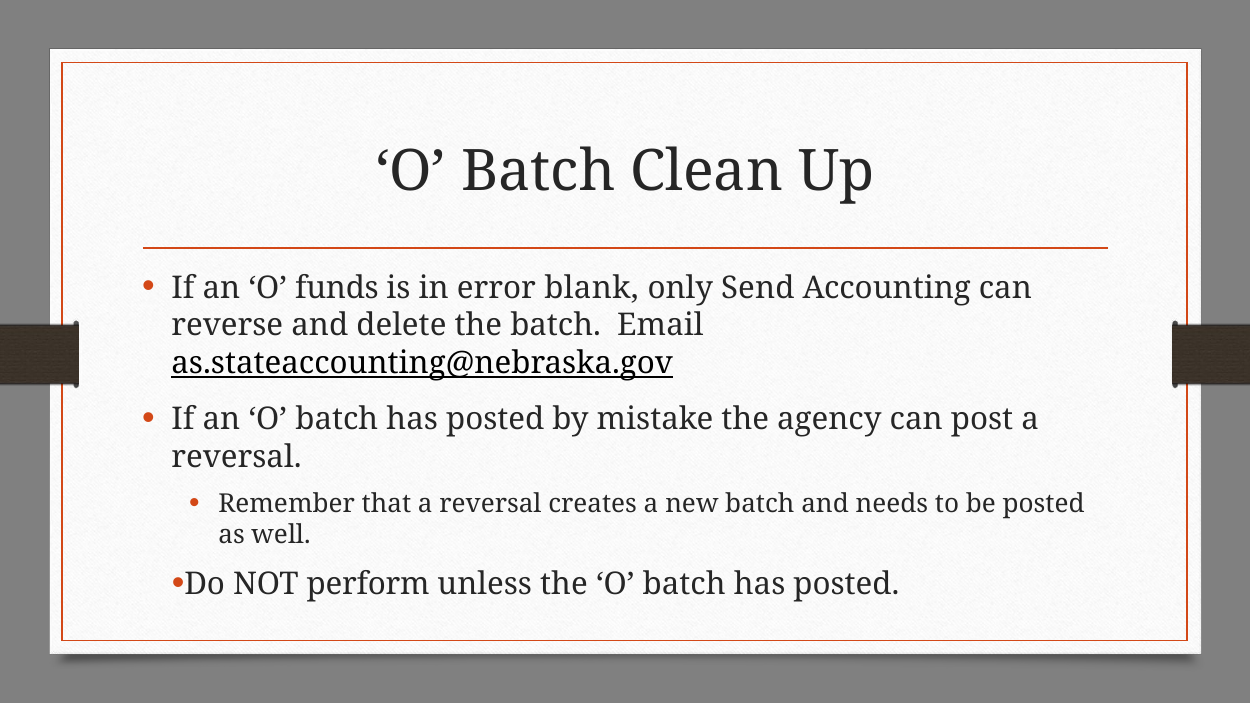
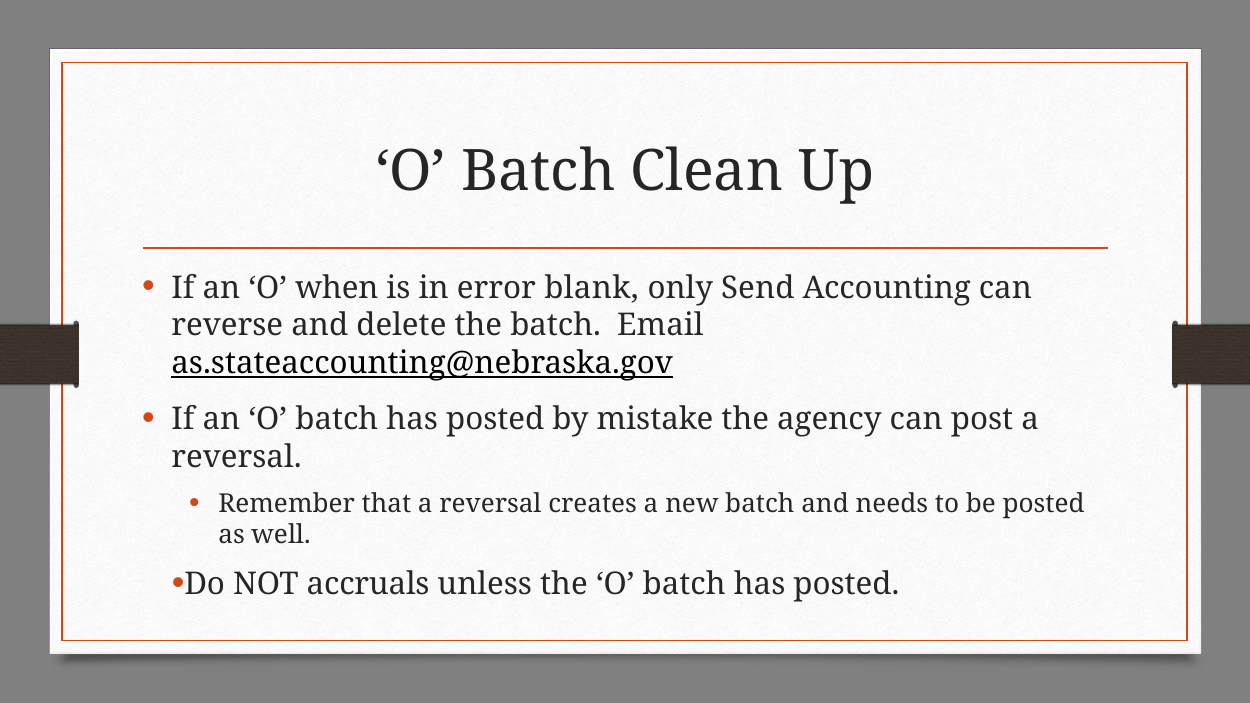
funds: funds -> when
perform: perform -> accruals
